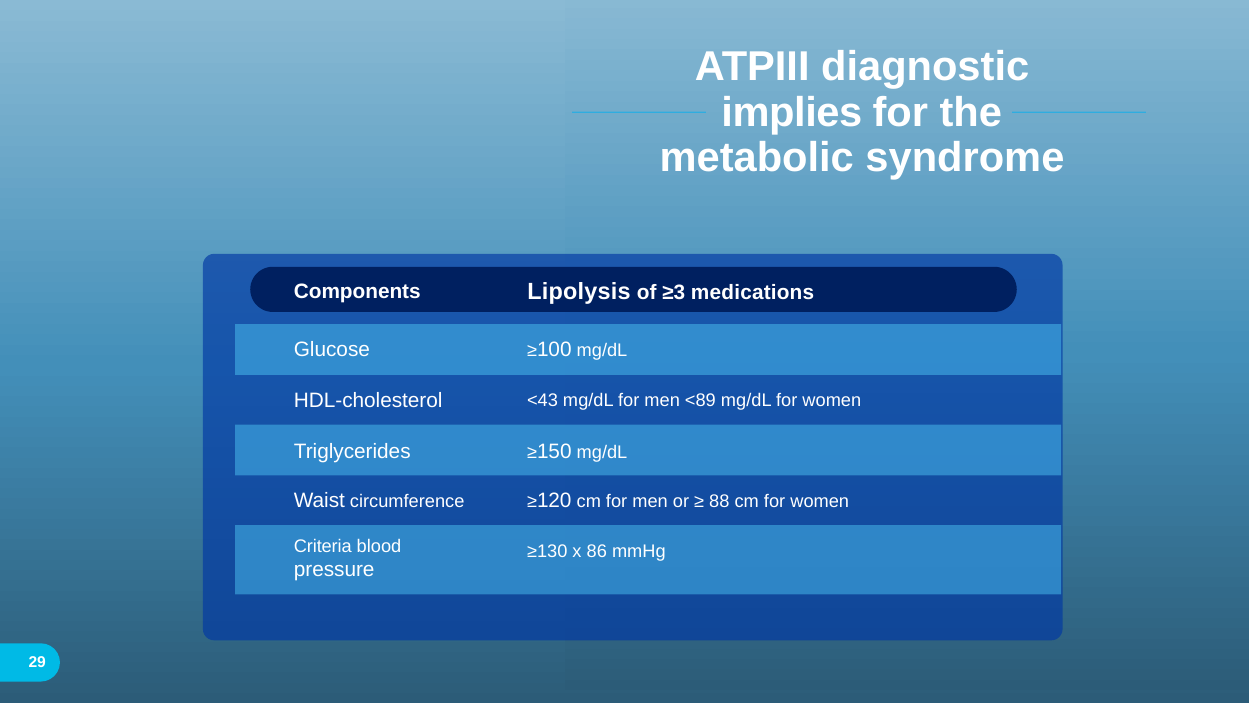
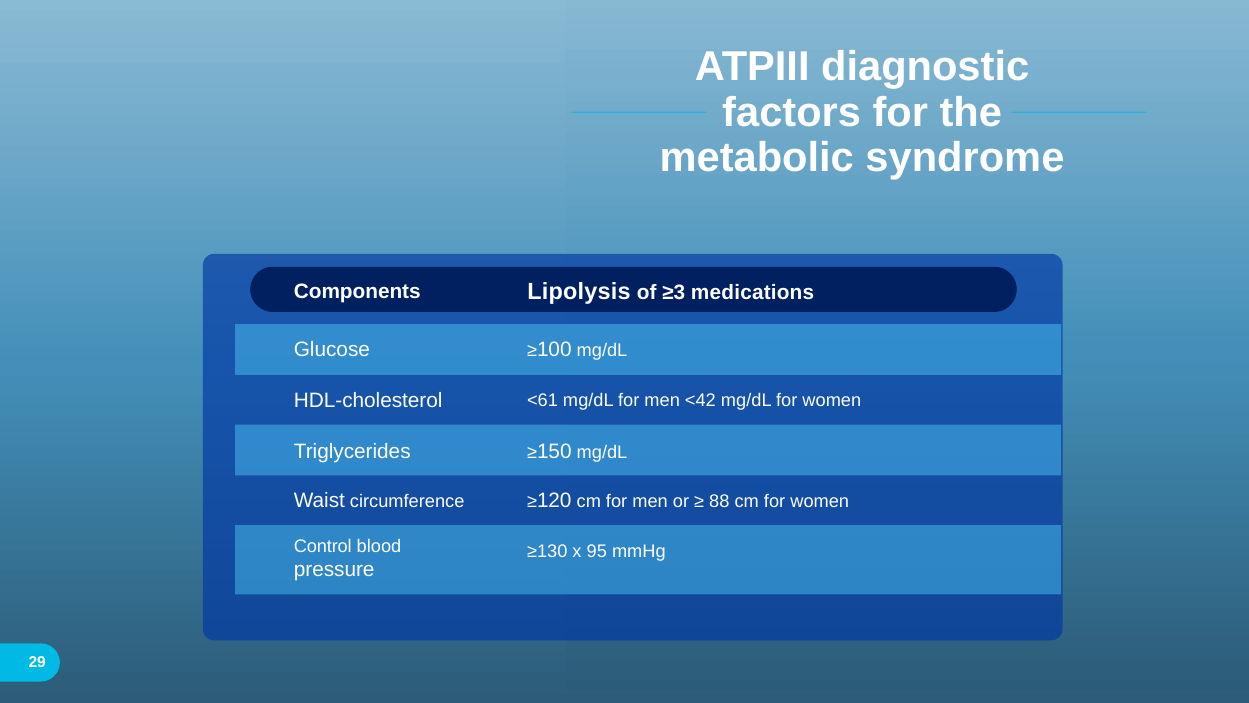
implies: implies -> factors
<43: <43 -> <61
<89: <89 -> <42
Criteria: Criteria -> Control
86: 86 -> 95
